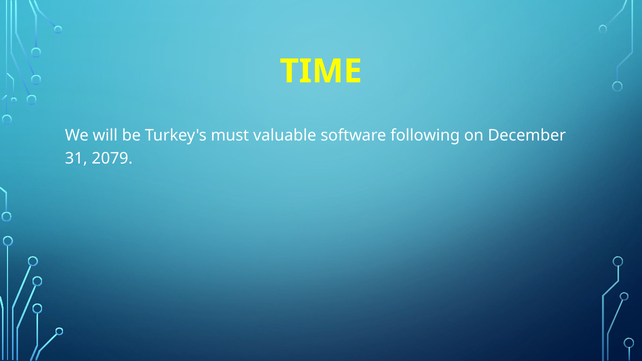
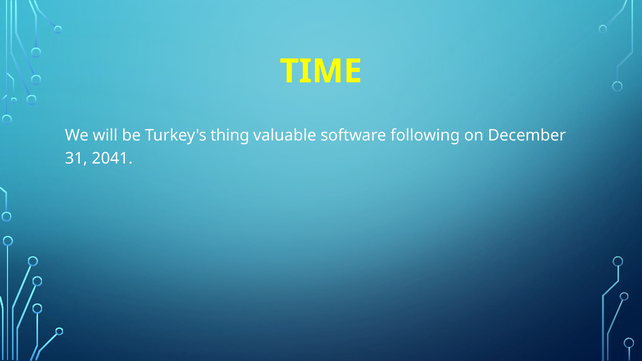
must: must -> thing
2079: 2079 -> 2041
